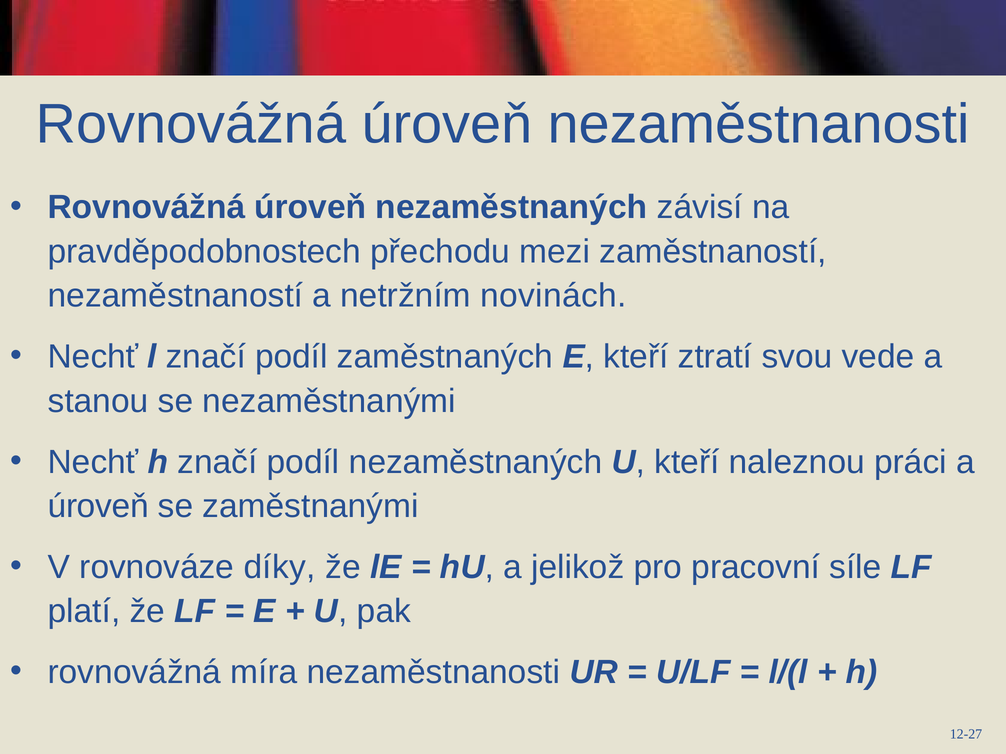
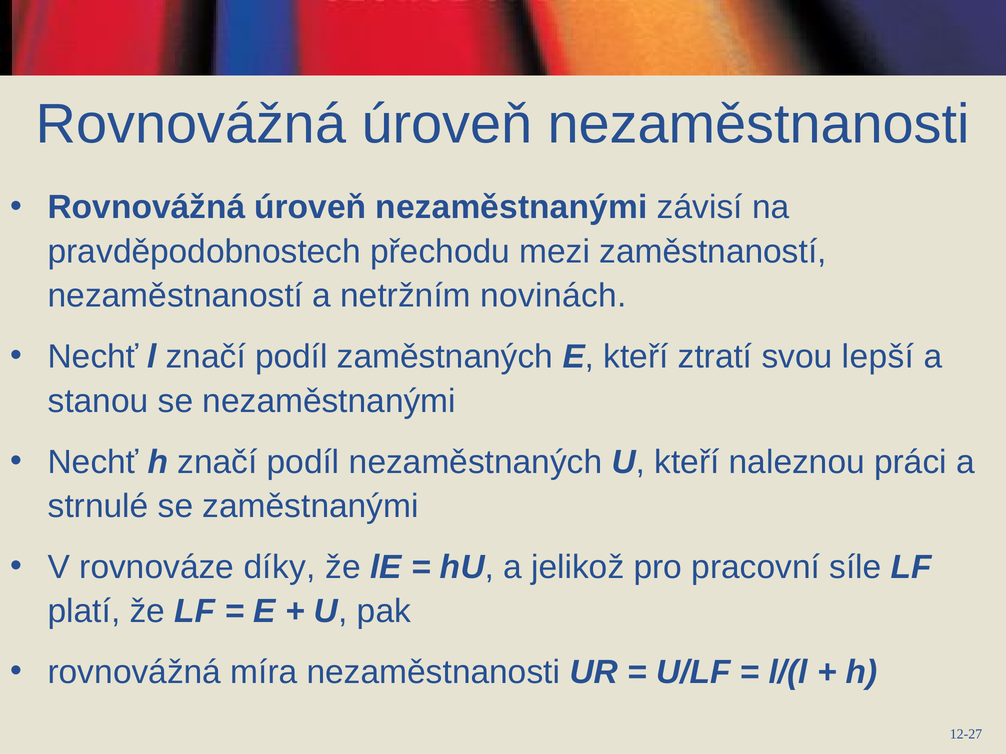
úroveň nezaměstnaných: nezaměstnaných -> nezaměstnanými
vede: vede -> lepší
úroveň at (98, 507): úroveň -> strnulé
